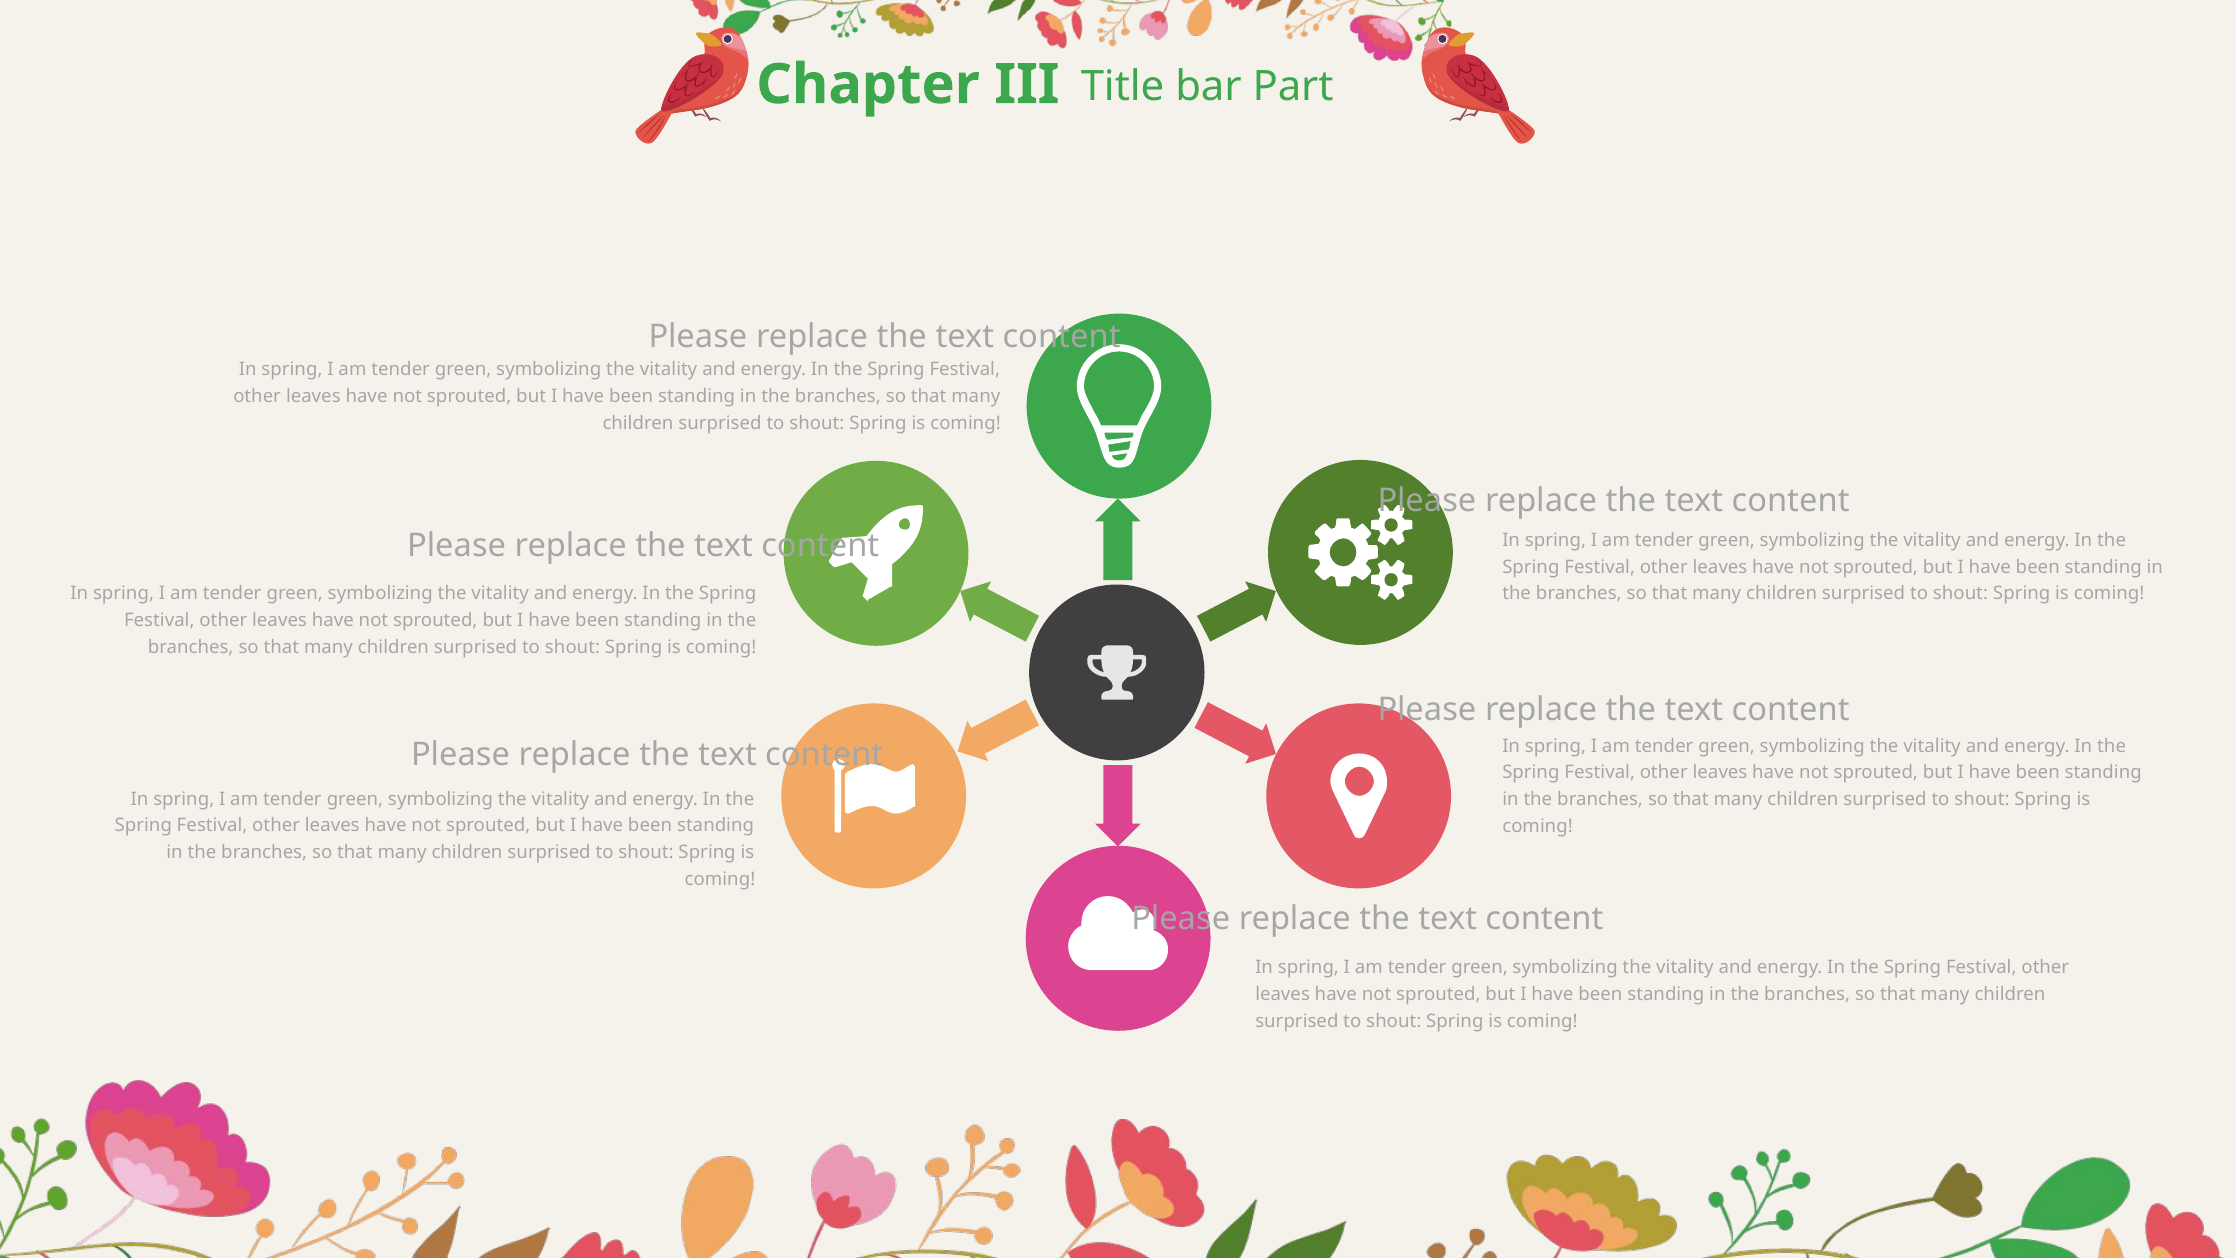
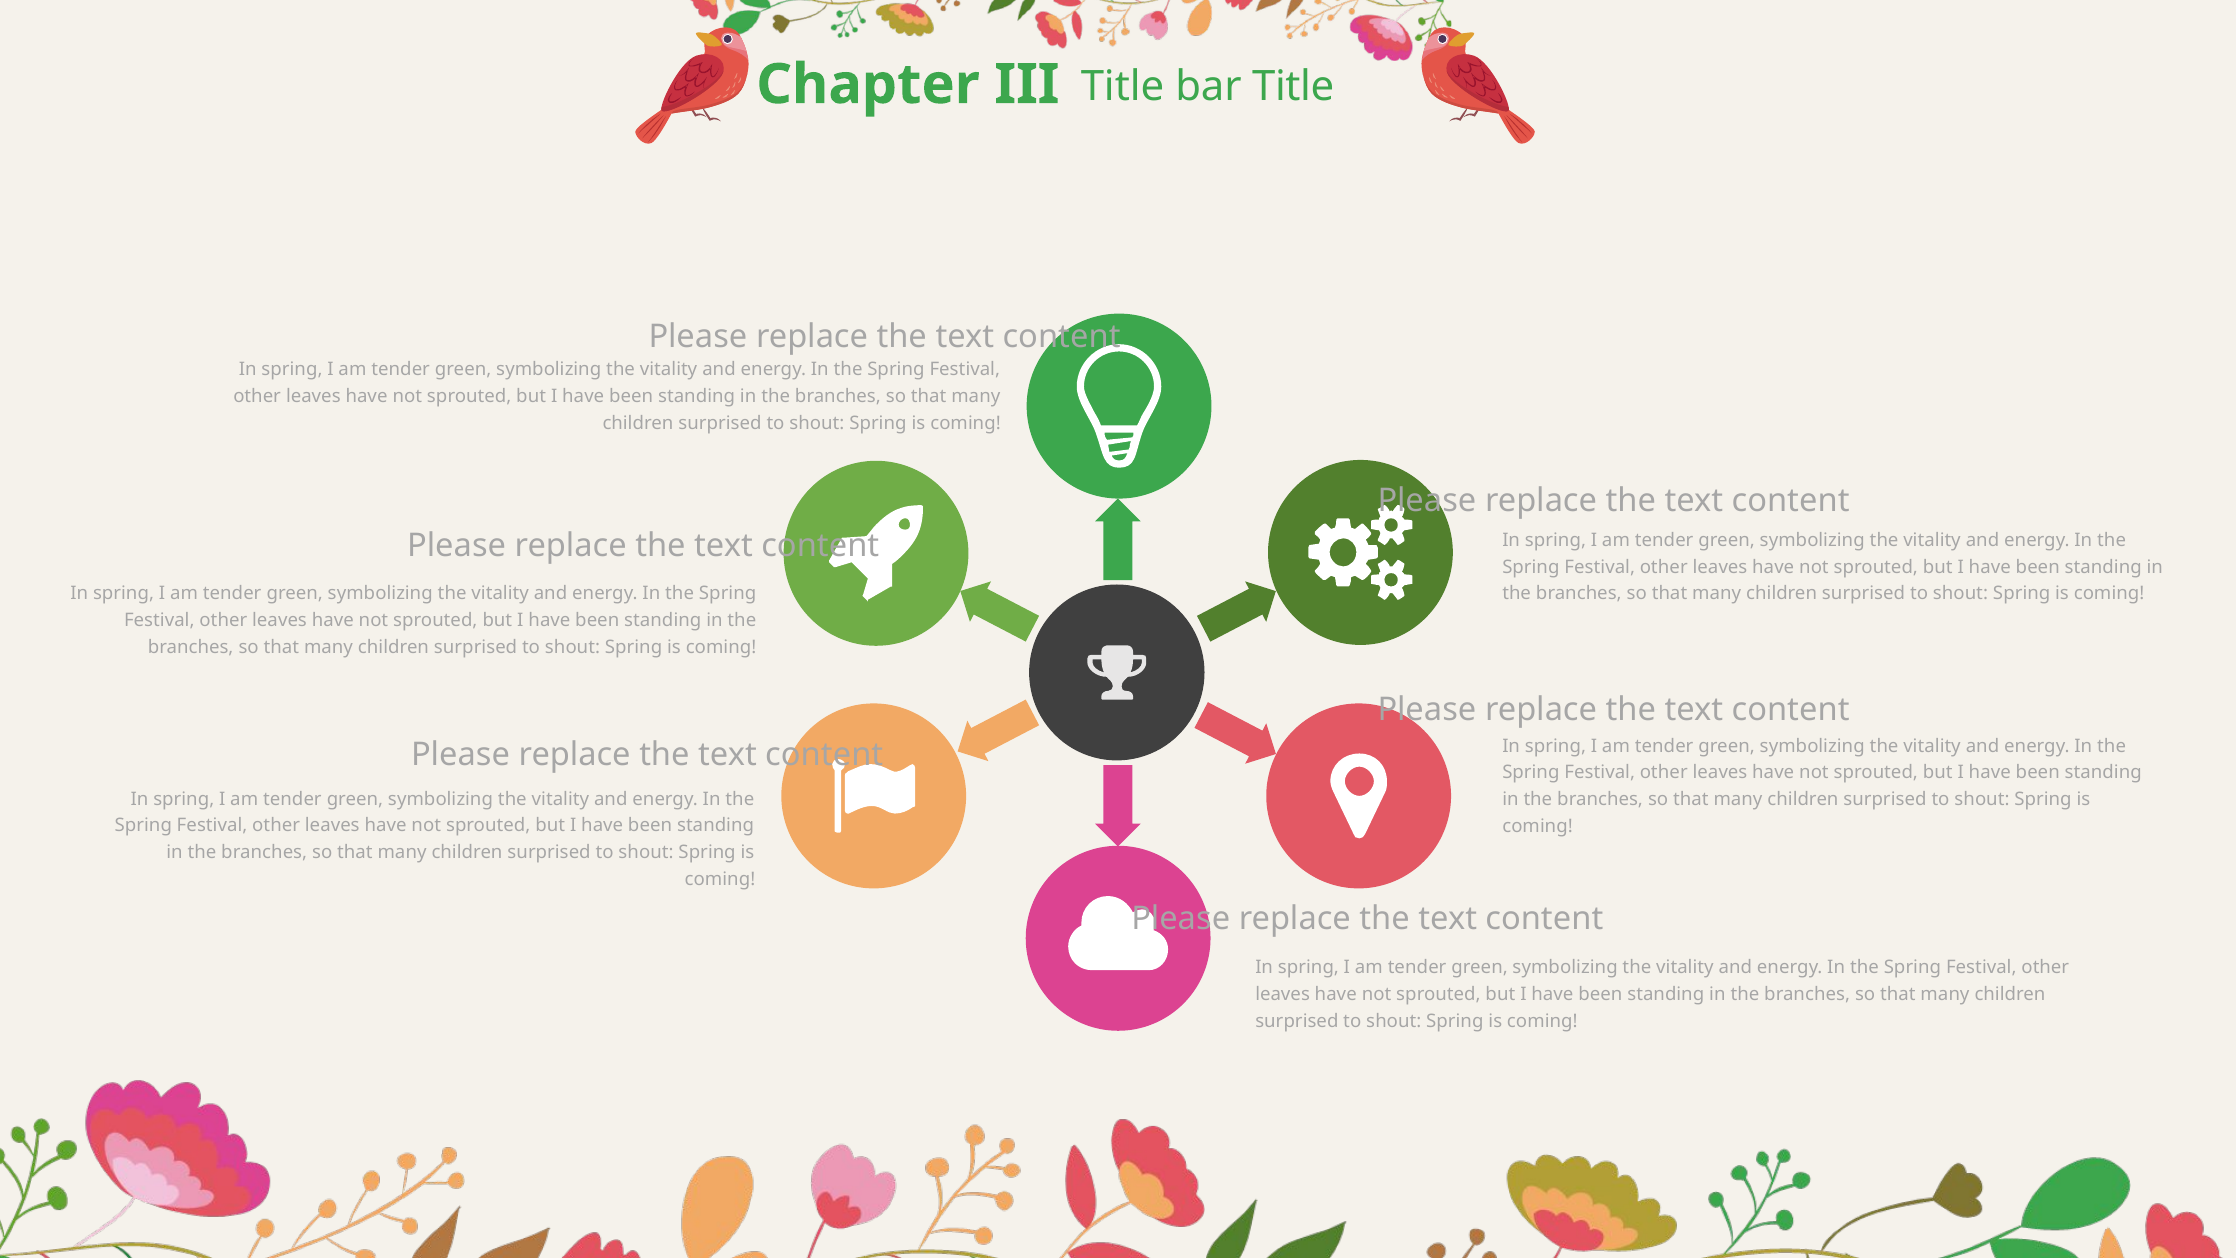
bar Part: Part -> Title
